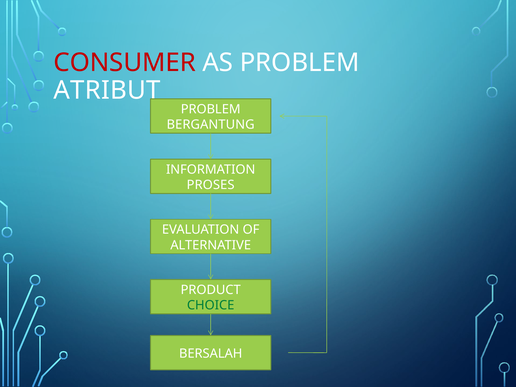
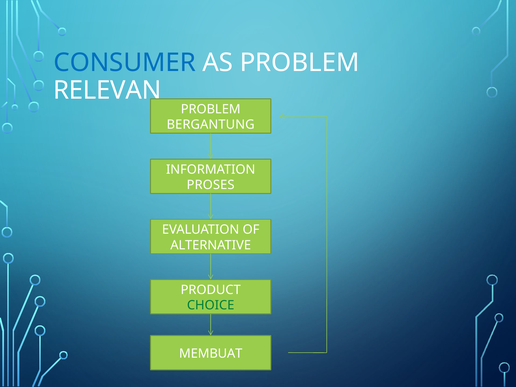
CONSUMER colour: red -> blue
ATRIBUT: ATRIBUT -> RELEVAN
BERSALAH: BERSALAH -> MEMBUAT
